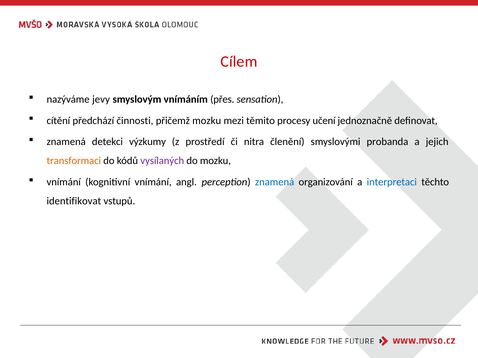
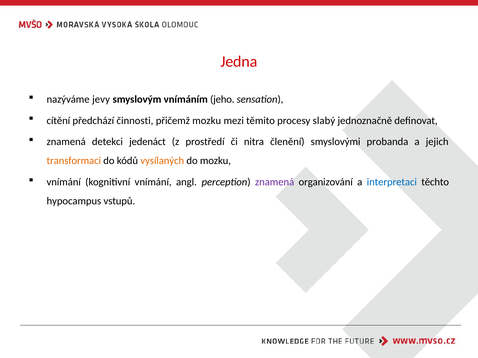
Cílem: Cílem -> Jedna
přes: přes -> jeho
učení: učení -> slabý
výzkumy: výzkumy -> jedenáct
vysílaných colour: purple -> orange
znamená at (275, 182) colour: blue -> purple
identifikovat: identifikovat -> hypocampus
